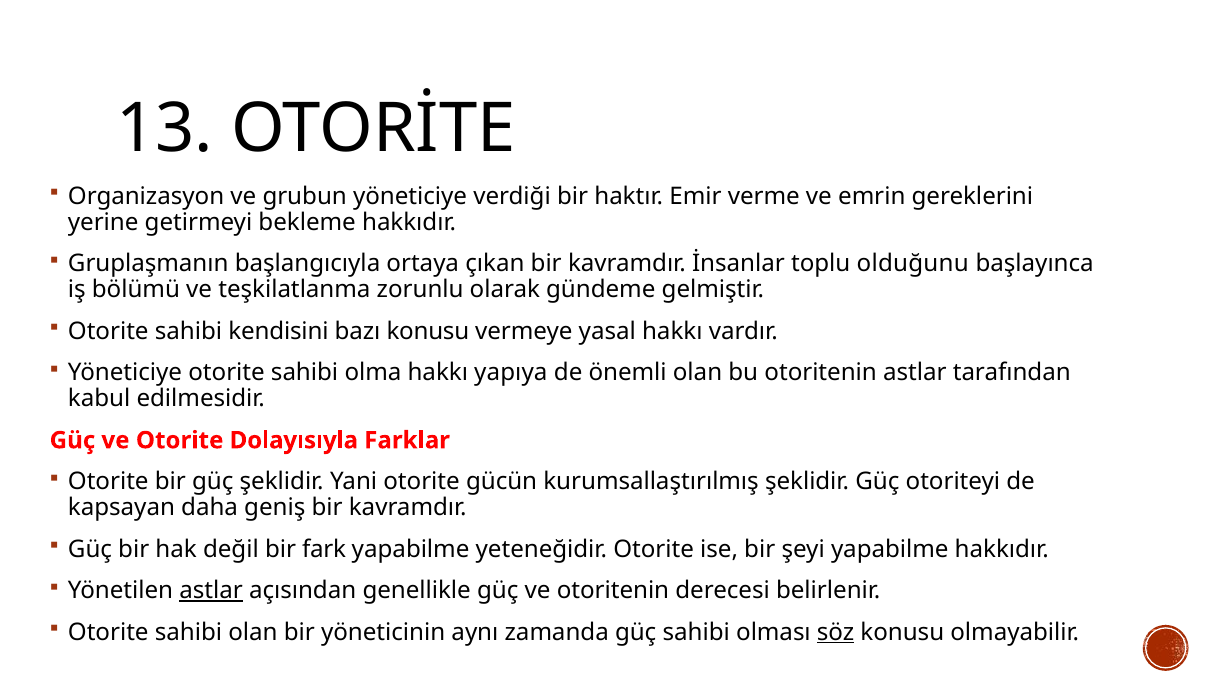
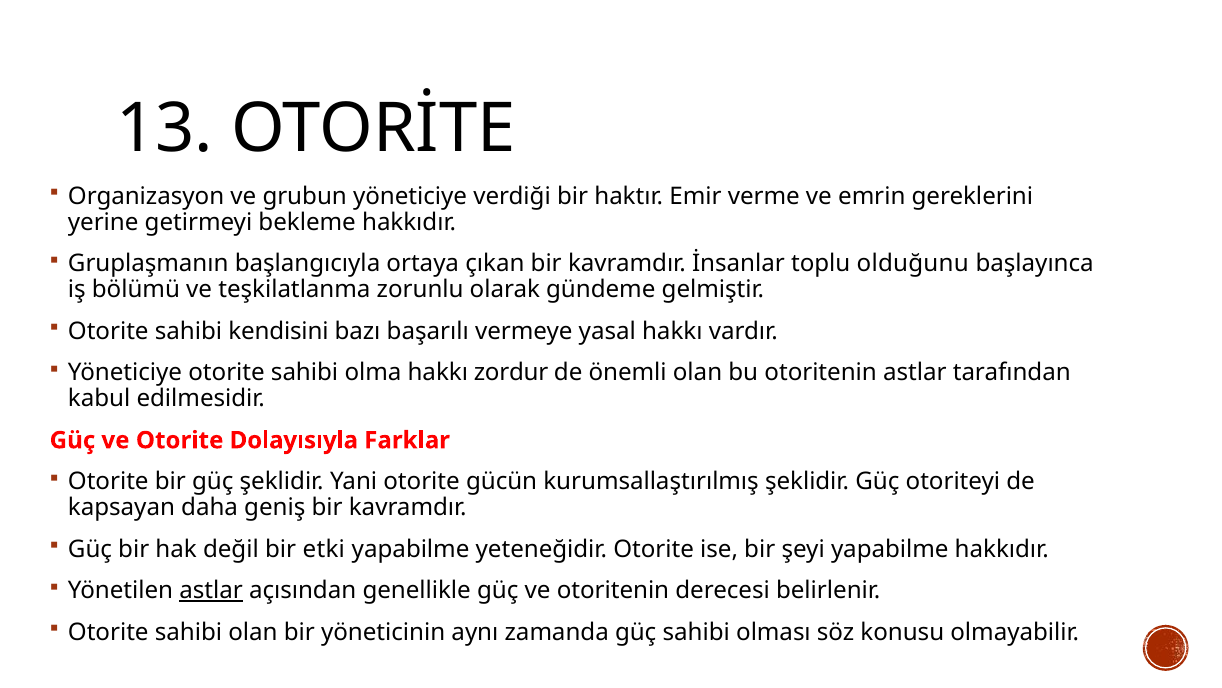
bazı konusu: konusu -> başarılı
yapıya: yapıya -> zordur
fark: fark -> etki
söz underline: present -> none
